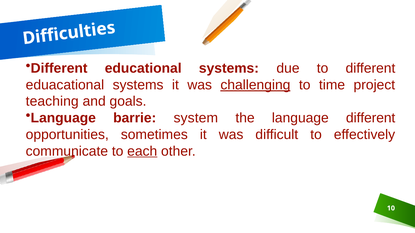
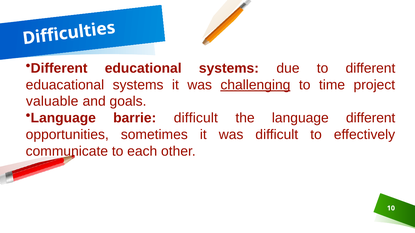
teaching: teaching -> valuable
barrie system: system -> difficult
each underline: present -> none
